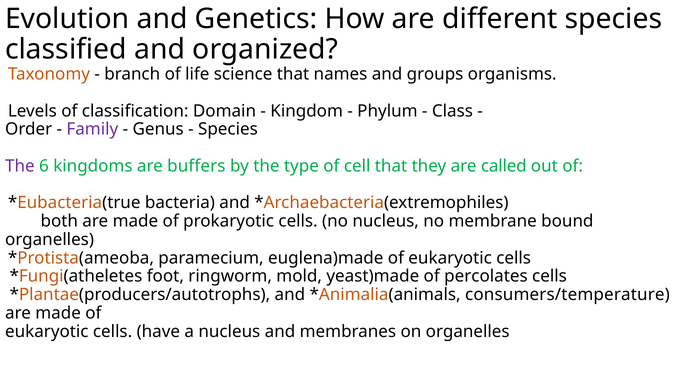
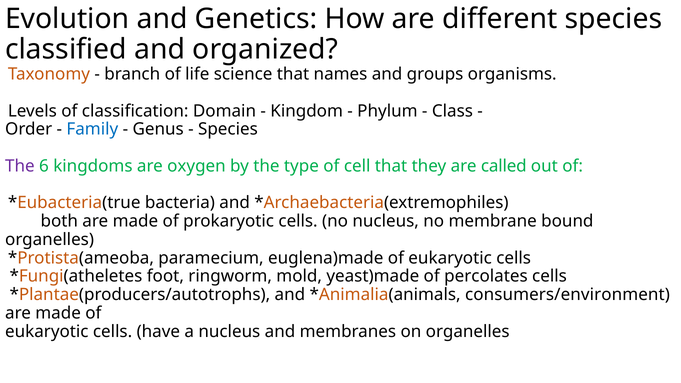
Family colour: purple -> blue
buffers: buffers -> oxygen
consumers/temperature: consumers/temperature -> consumers/environment
